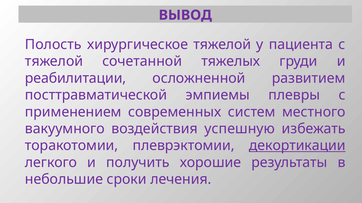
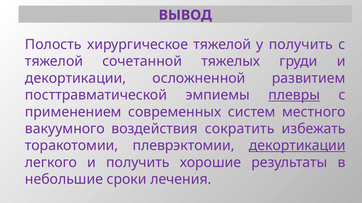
у пациента: пациента -> получить
реабилитации at (76, 78): реабилитации -> декортикации
плевры underline: none -> present
успешную: успешную -> сократить
